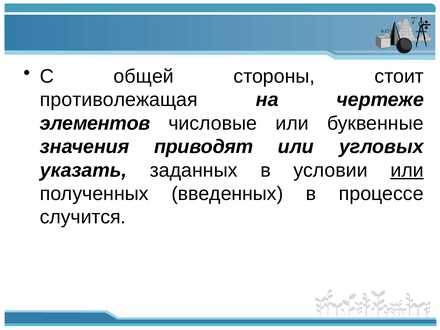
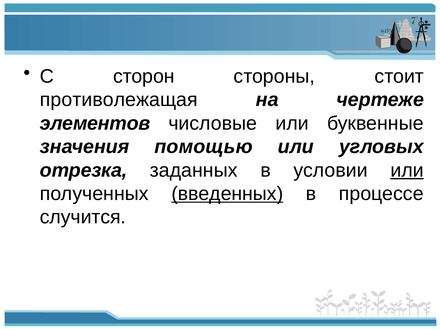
общей: общей -> сторон
приводят: приводят -> помощью
указать: указать -> отрезка
введенных underline: none -> present
